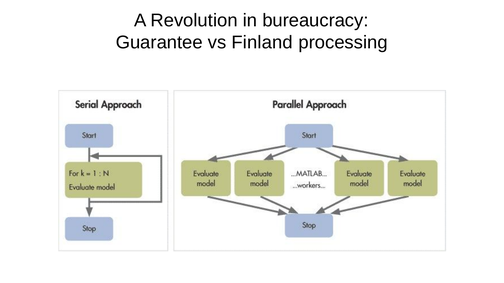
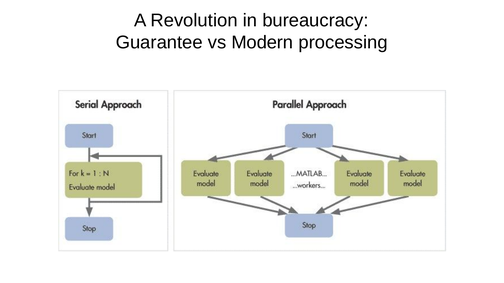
Finland: Finland -> Modern
